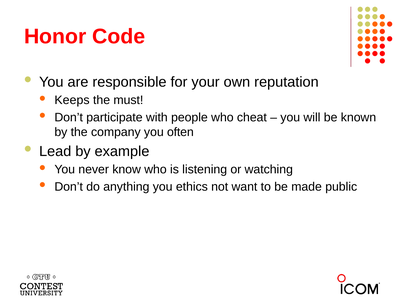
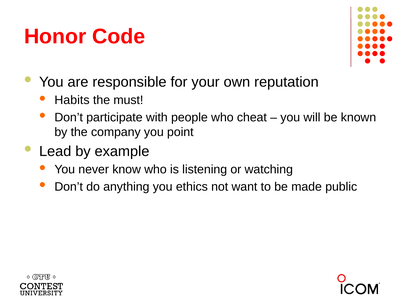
Keeps: Keeps -> Habits
often: often -> point
